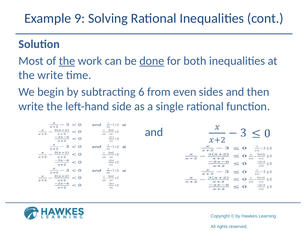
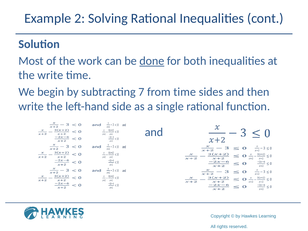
9: 9 -> 2
the at (67, 61) underline: present -> none
6: 6 -> 7
from even: even -> time
